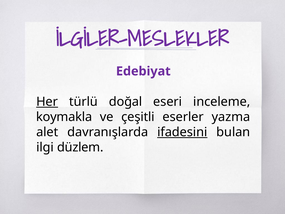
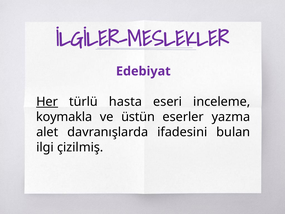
doğal: doğal -> hasta
çeşitli: çeşitli -> üstün
ifadesini underline: present -> none
düzlem: düzlem -> çizilmiş
